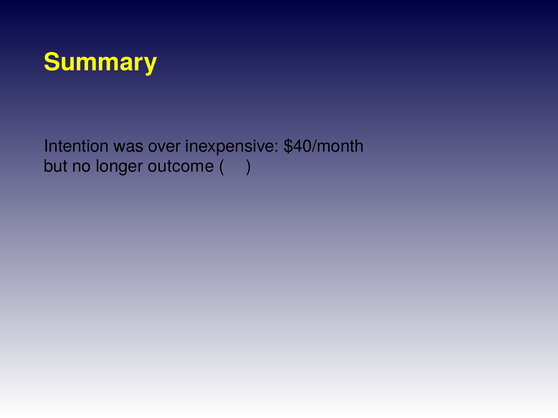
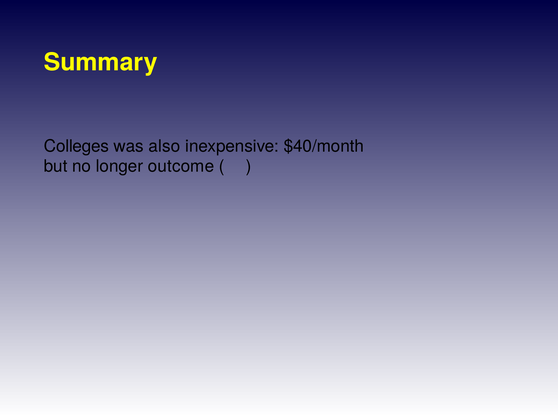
Intention: Intention -> Colleges
over: over -> also
